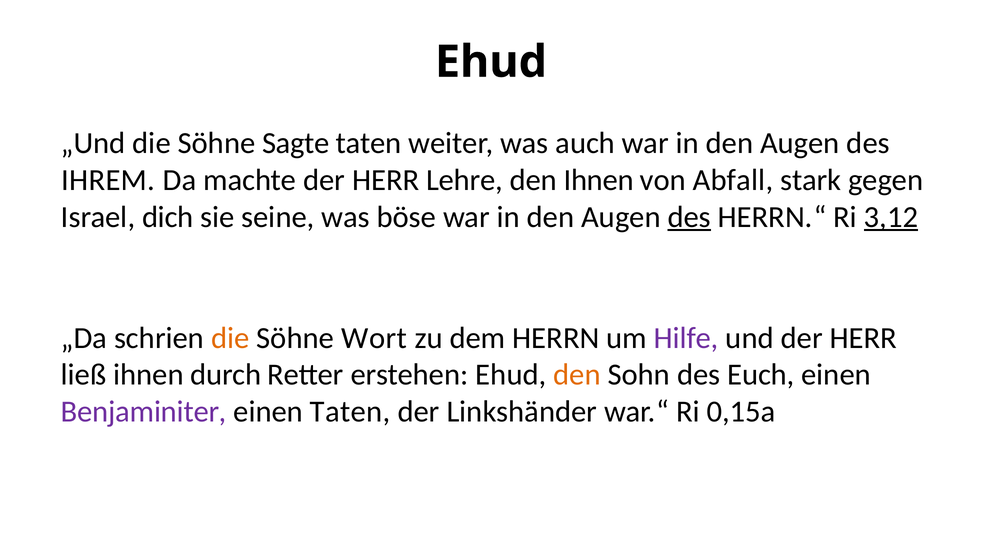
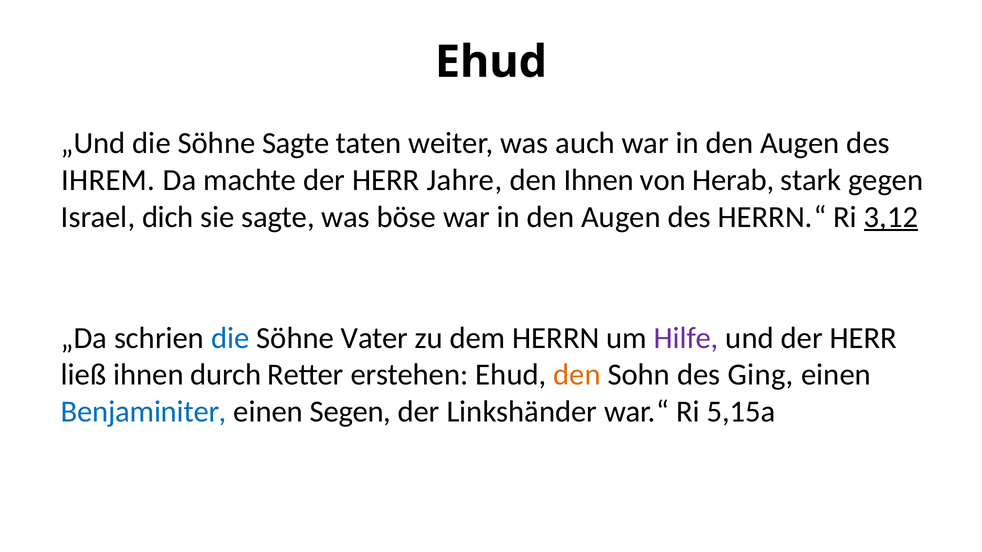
Lehre: Lehre -> Jahre
Abfall: Abfall -> Herab
sie seine: seine -> sagte
des at (689, 217) underline: present -> none
die at (230, 338) colour: orange -> blue
Wort: Wort -> Vater
Euch: Euch -> Ging
Benjaminiter colour: purple -> blue
einen Taten: Taten -> Segen
0,15a: 0,15a -> 5,15a
